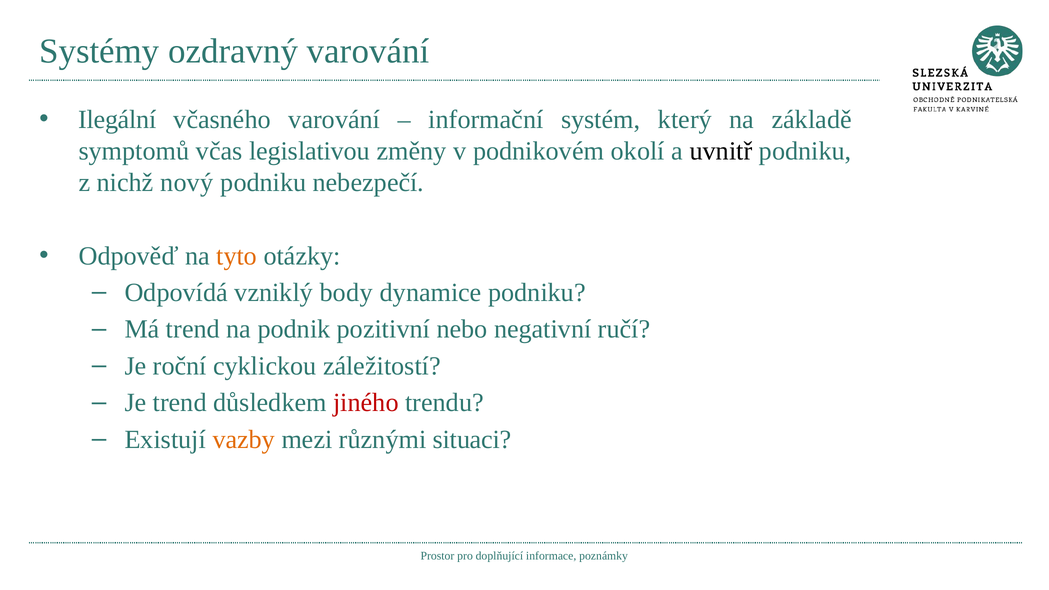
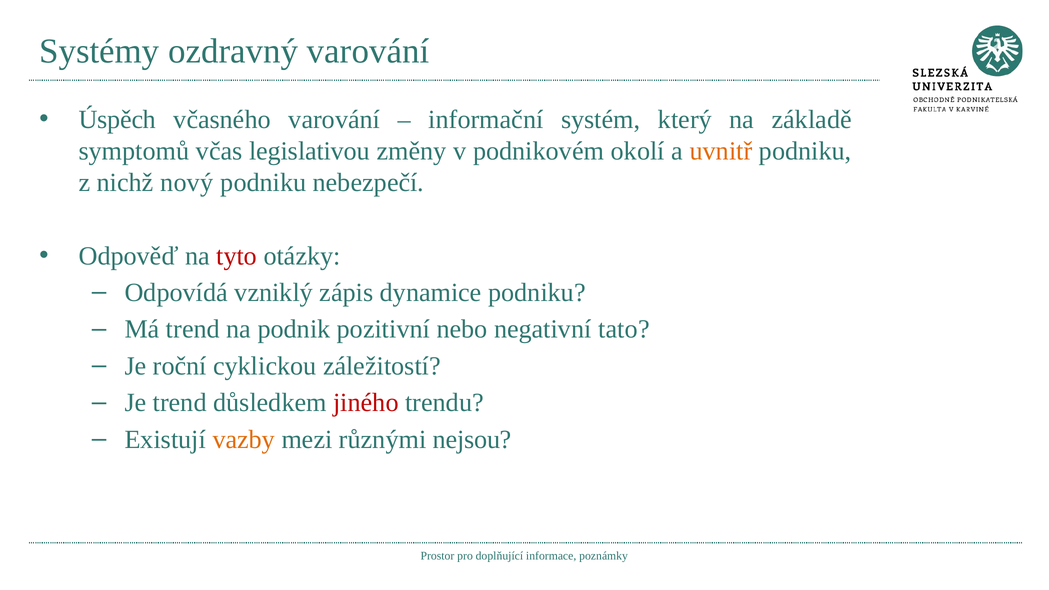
Ilegální: Ilegální -> Úspěch
uvnitř colour: black -> orange
tyto colour: orange -> red
body: body -> zápis
ručí: ručí -> tato
situaci: situaci -> nejsou
